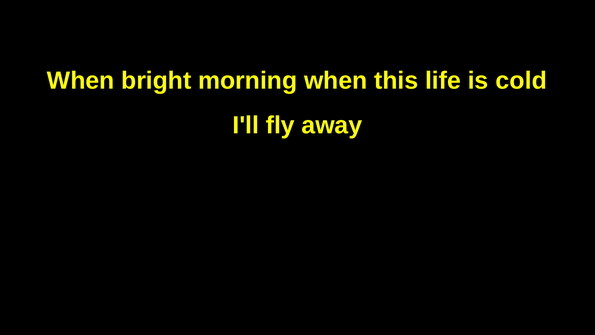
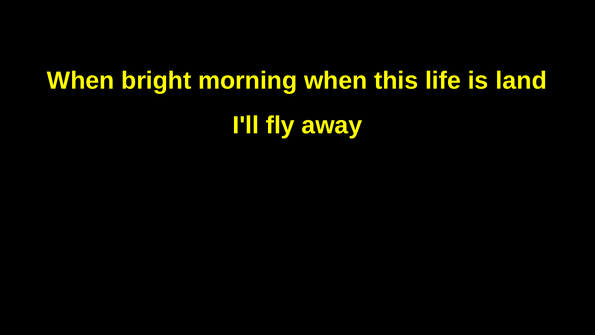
cold: cold -> land
